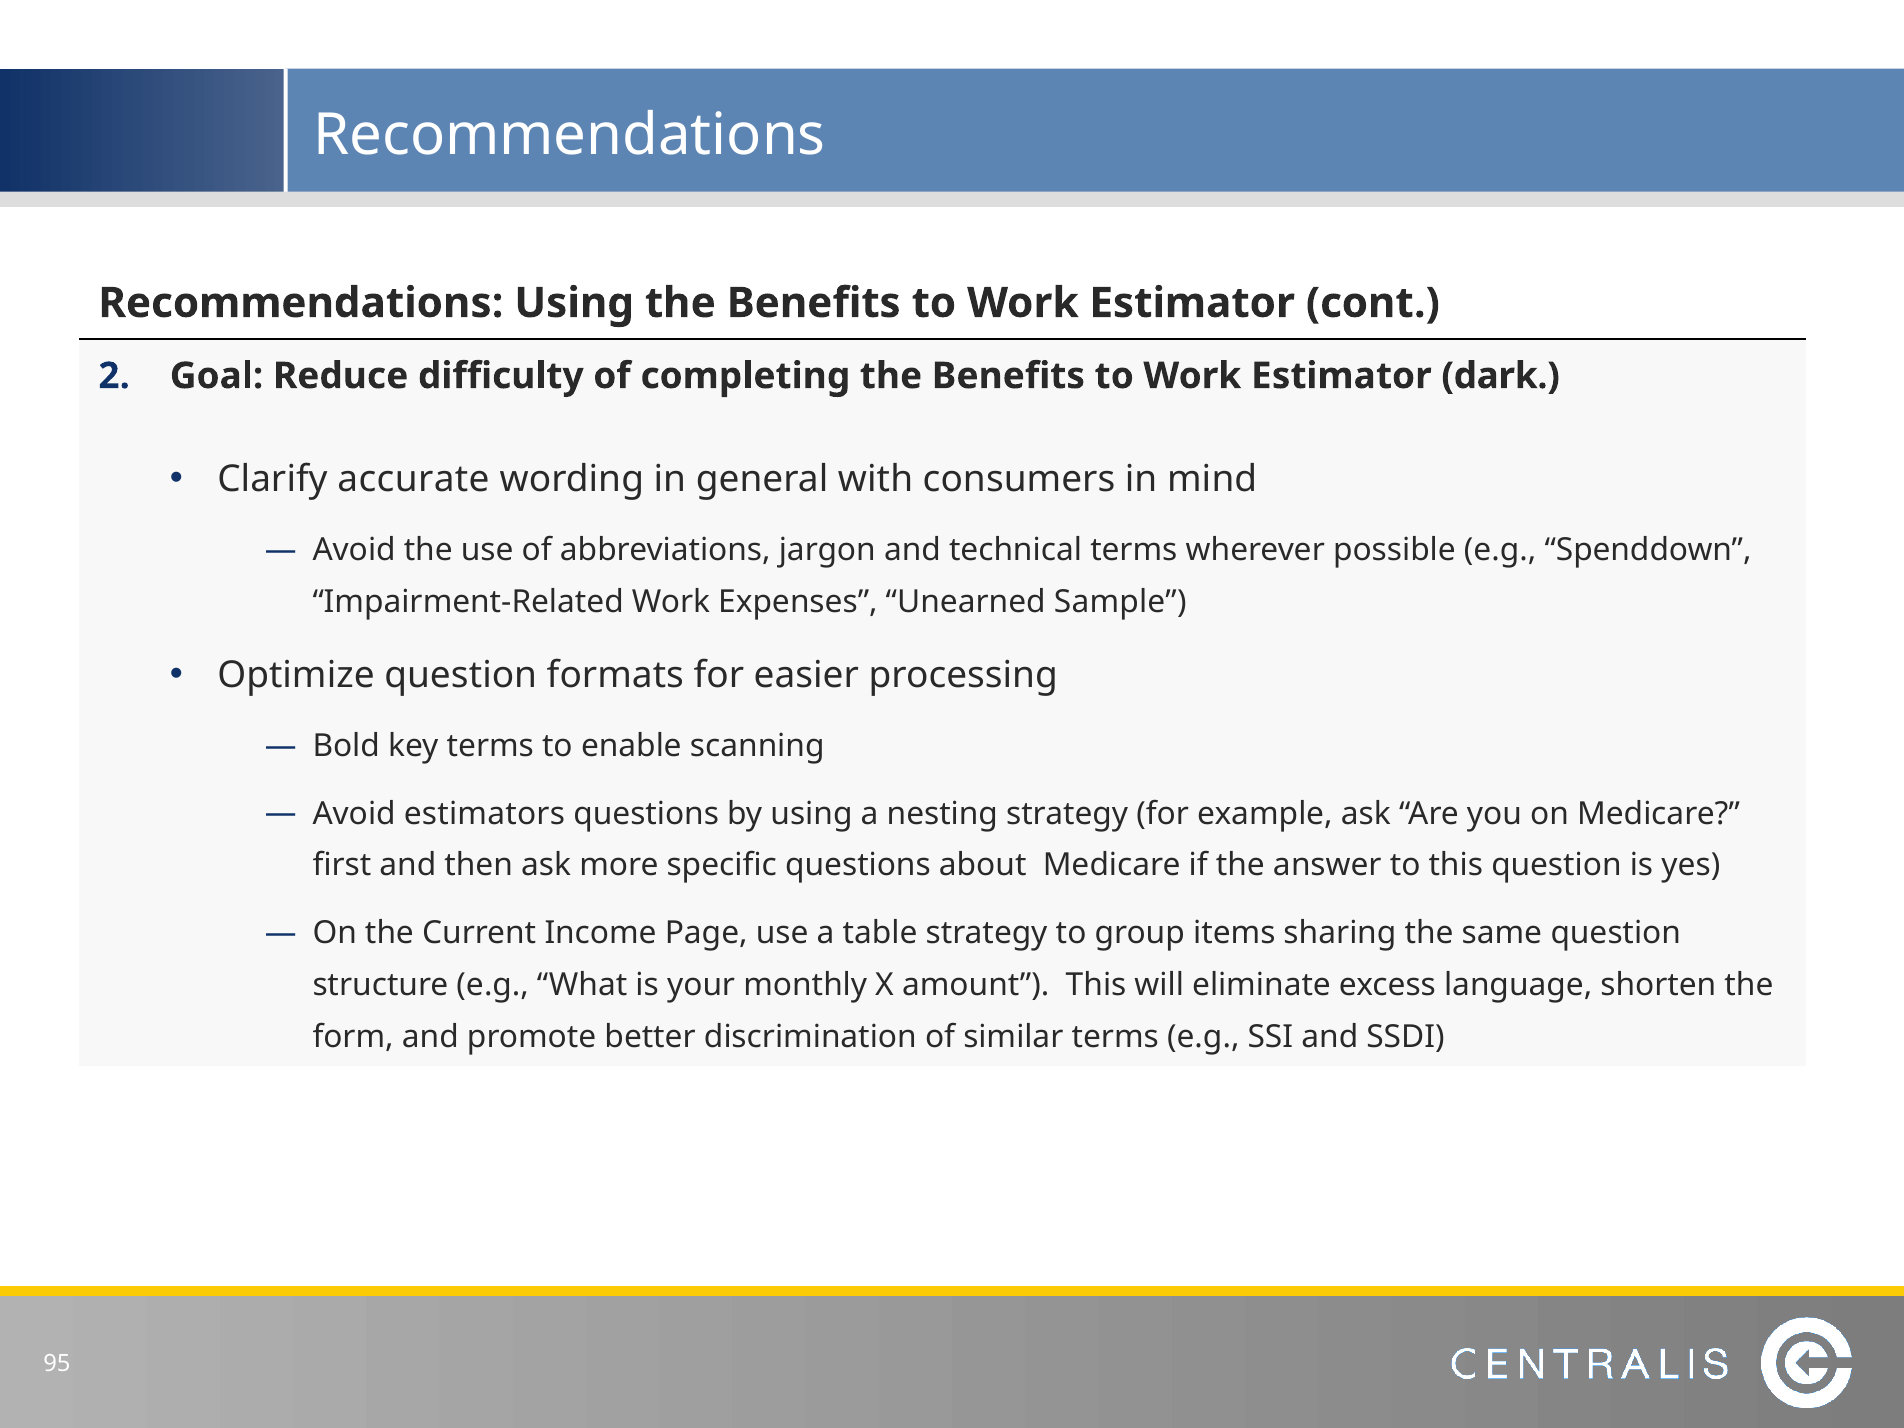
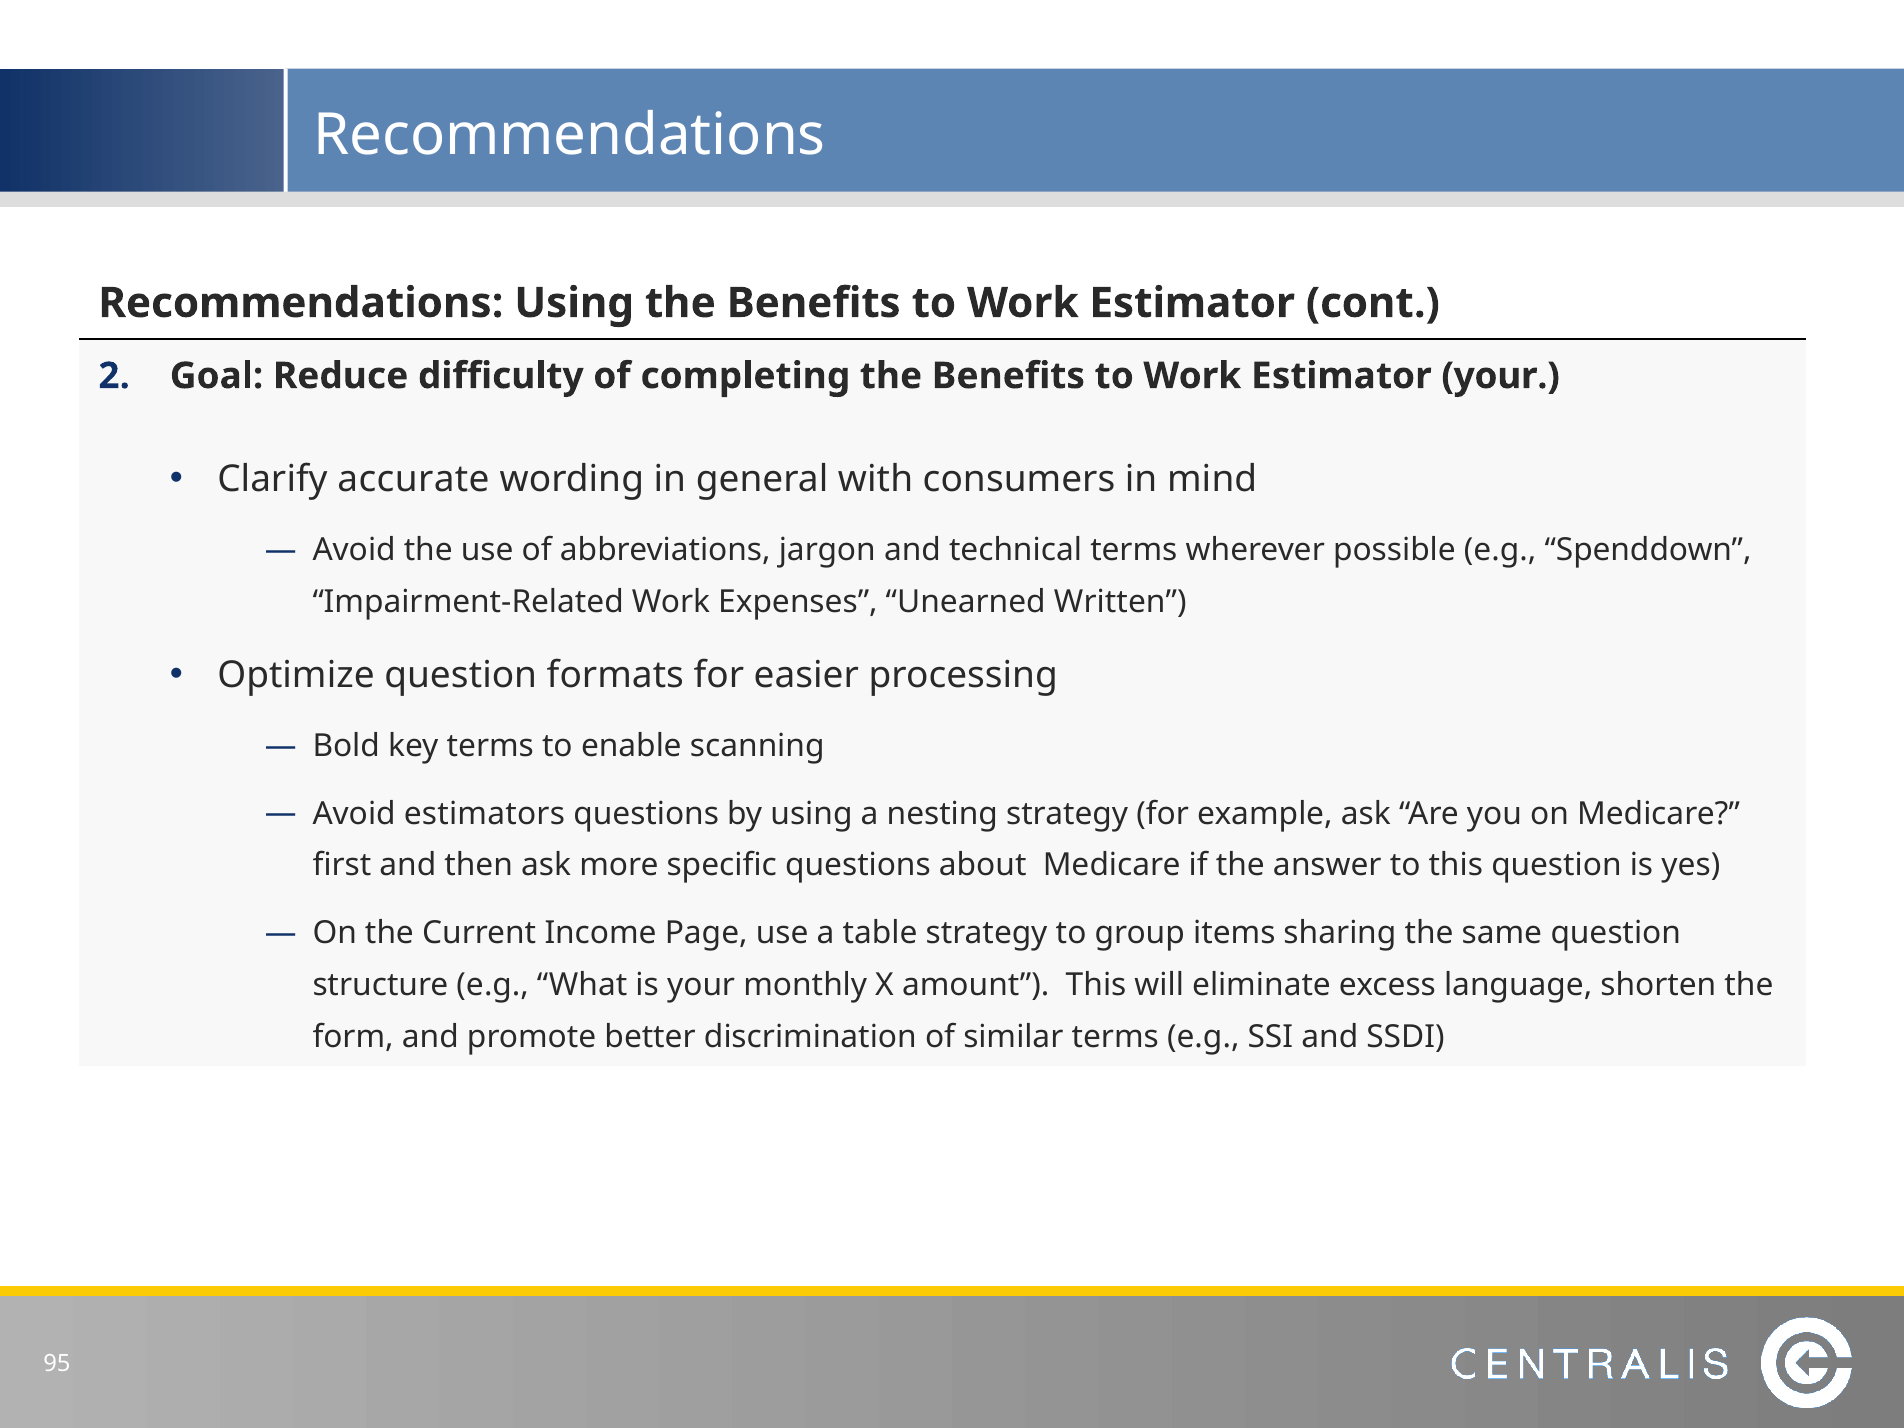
Estimator dark: dark -> your
Sample: Sample -> Written
